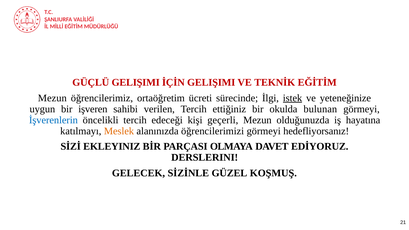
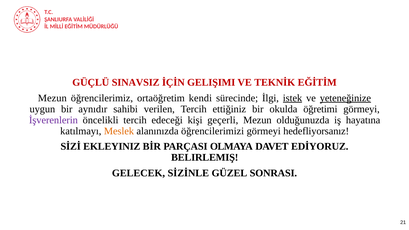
GÜÇLÜ GELIŞIMI: GELIŞIMI -> SINAVSIZ
ücreti: ücreti -> kendi
yeteneğinize underline: none -> present
işveren: işveren -> aynıdır
bulunan: bulunan -> öğretimi
İşverenlerin colour: blue -> purple
DERSLERINI: DERSLERINI -> BELIRLEMIŞ
KOŞMUŞ: KOŞMUŞ -> SONRASI
